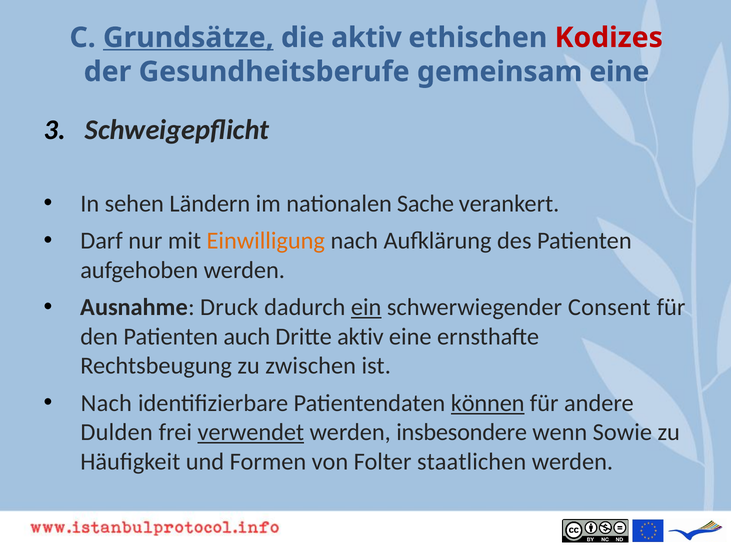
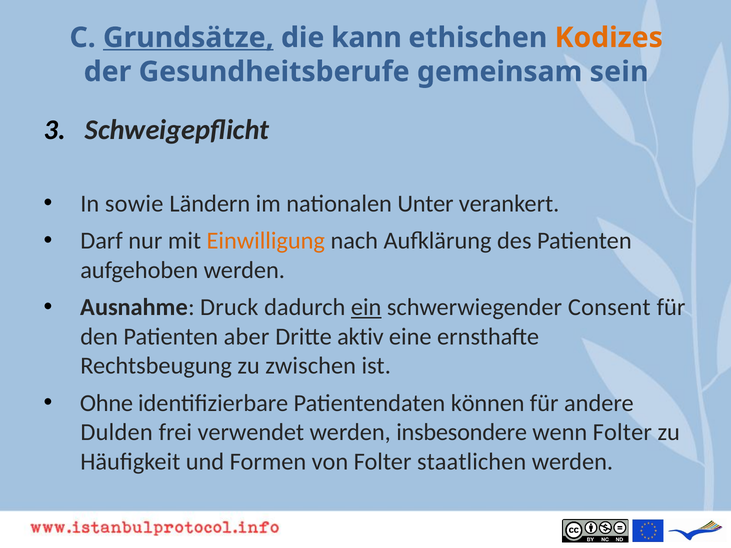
die aktiv: aktiv -> kann
Kodizes colour: red -> orange
gemeinsam eine: eine -> sein
sehen: sehen -> sowie
Sache: Sache -> Unter
auch: auch -> aber
Nach at (106, 403): Nach -> Ohne
können underline: present -> none
verwendet underline: present -> none
wenn Sowie: Sowie -> Folter
